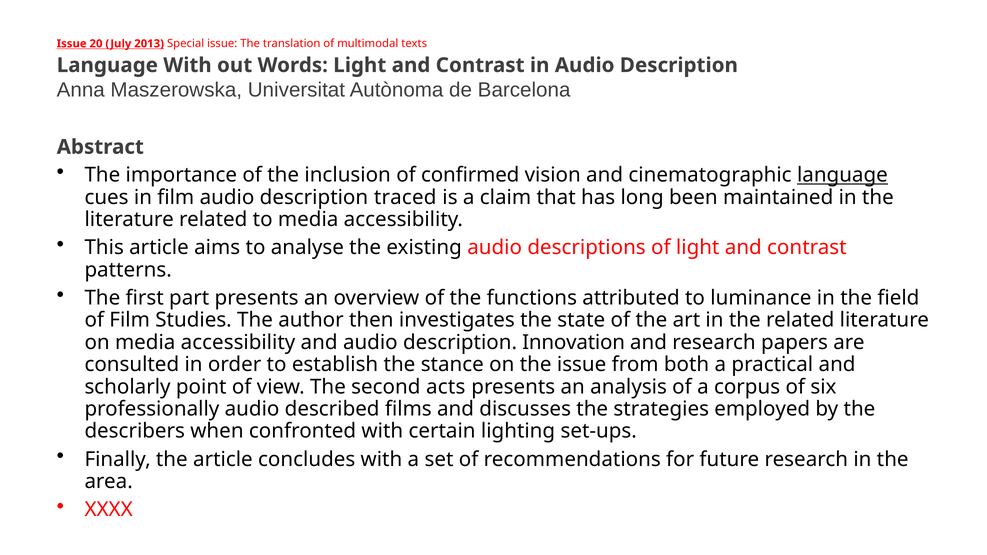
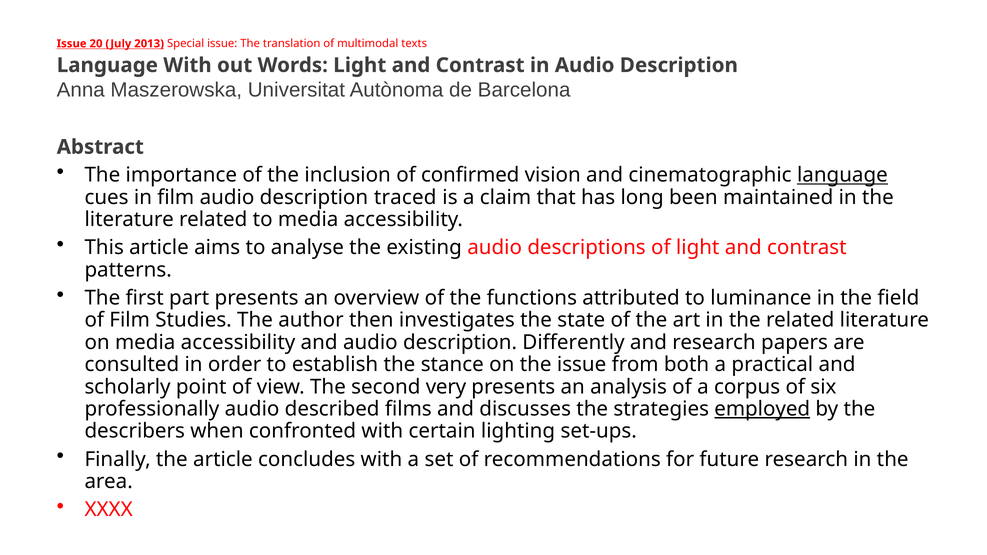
Innovation: Innovation -> Differently
acts: acts -> very
employed underline: none -> present
